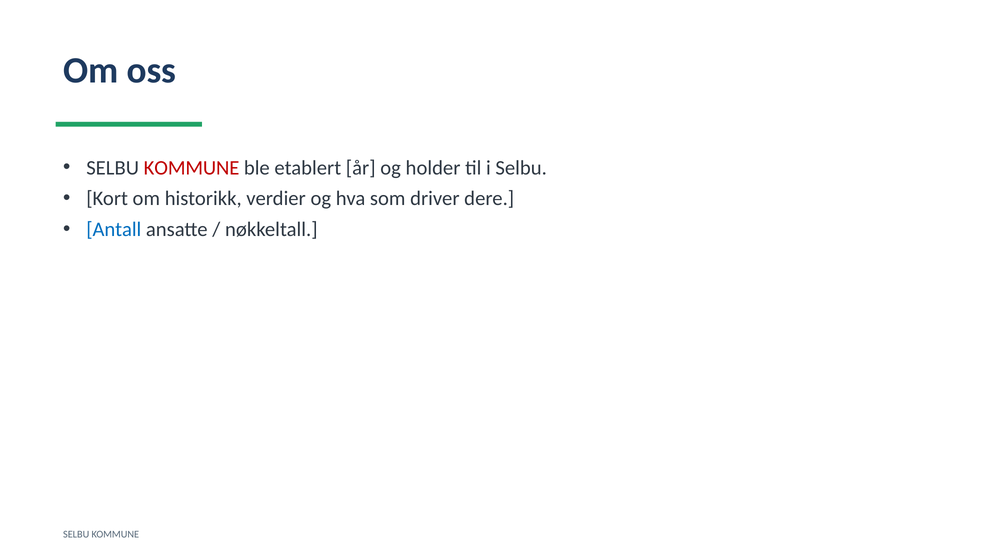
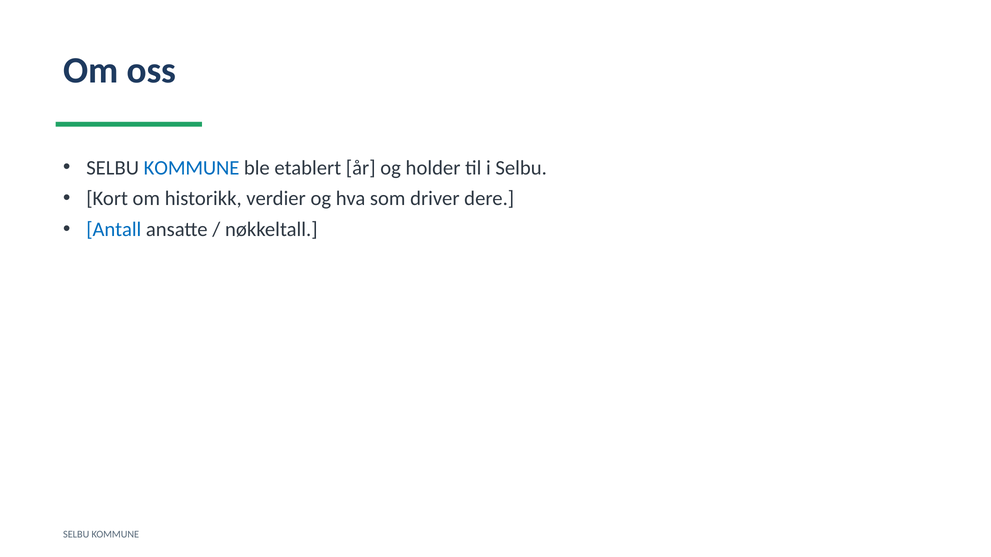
KOMMUNE at (192, 168) colour: red -> blue
